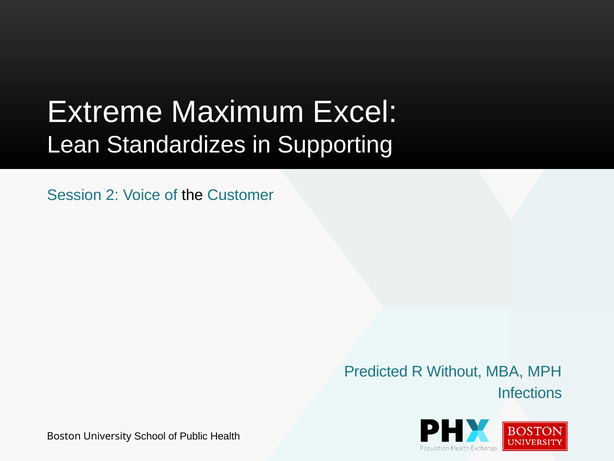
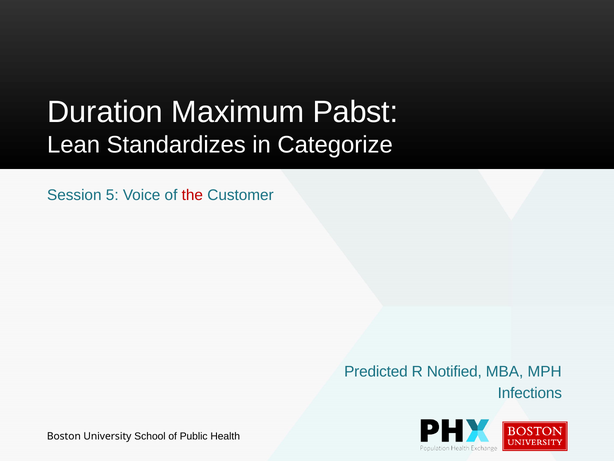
Extreme: Extreme -> Duration
Excel: Excel -> Pabst
Supporting: Supporting -> Categorize
2: 2 -> 5
the colour: black -> red
Without: Without -> Notified
